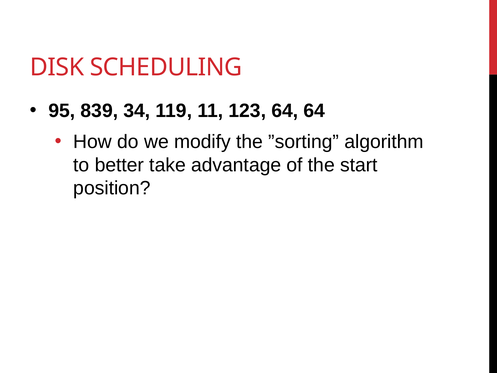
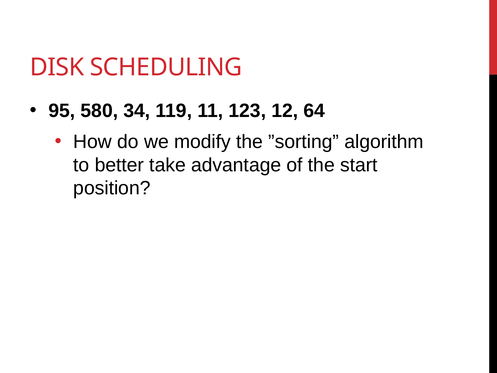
839: 839 -> 580
123 64: 64 -> 12
